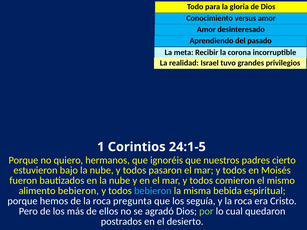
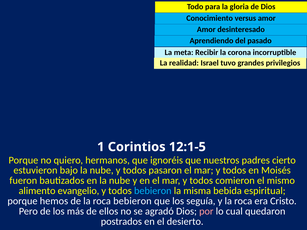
24:1-5: 24:1-5 -> 12:1-5
alimento bebieron: bebieron -> evangelio
roca pregunta: pregunta -> bebieron
por colour: light green -> pink
